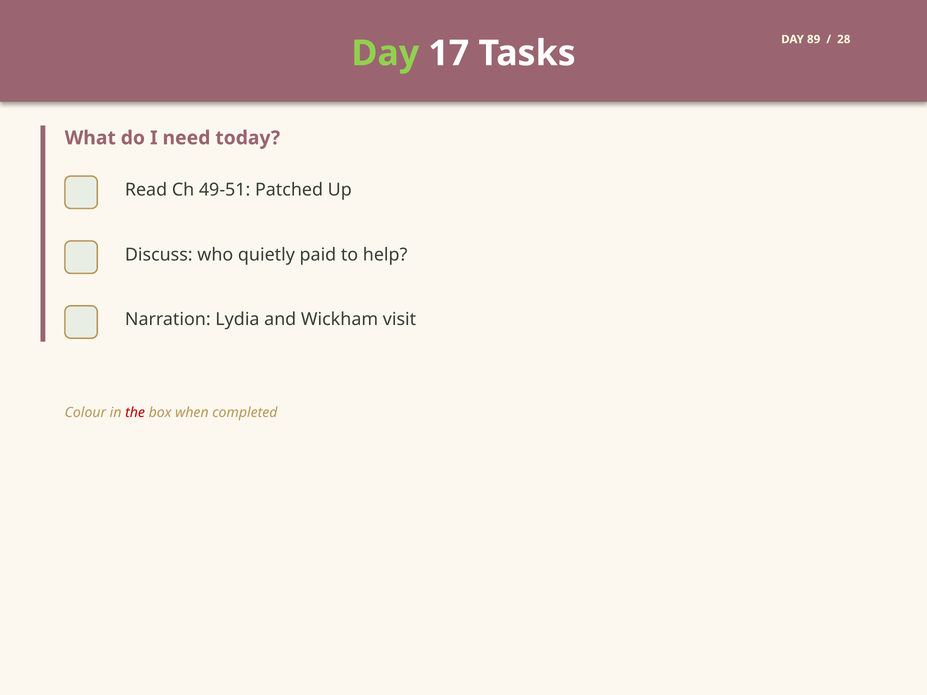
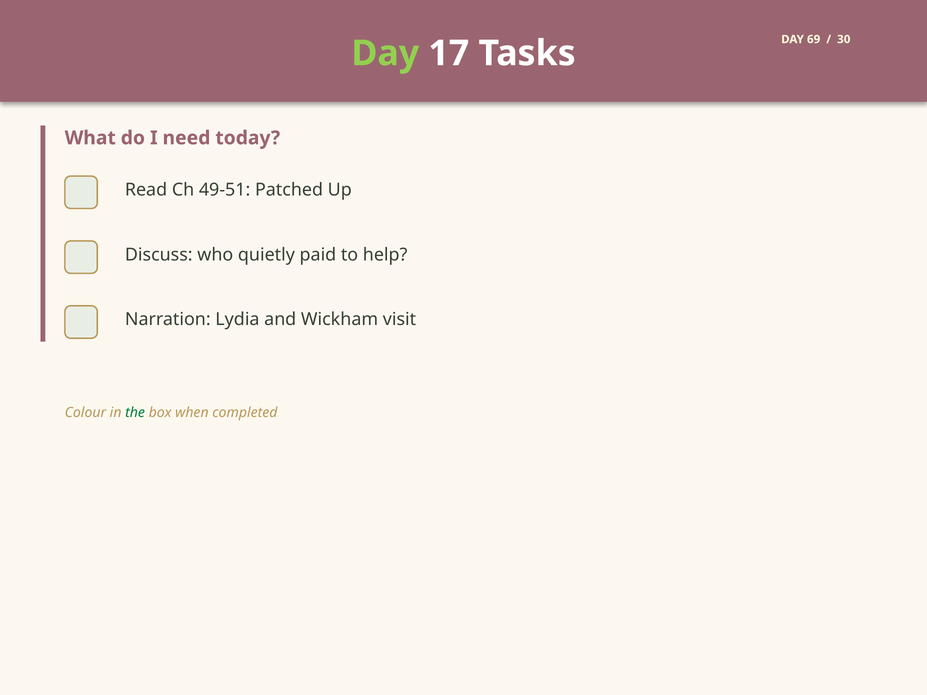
89: 89 -> 69
28: 28 -> 30
the colour: red -> green
